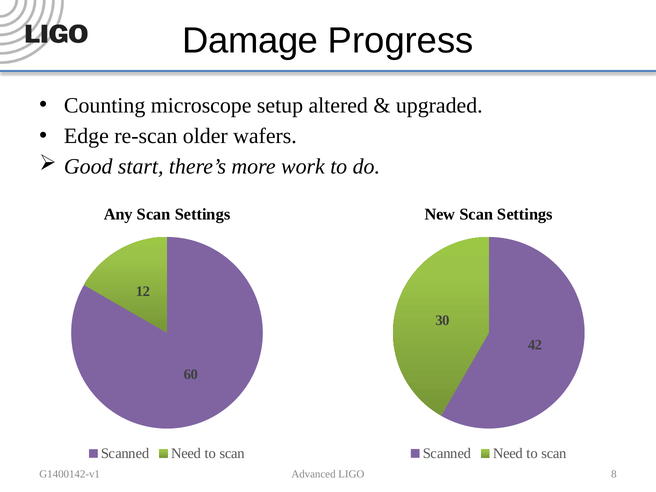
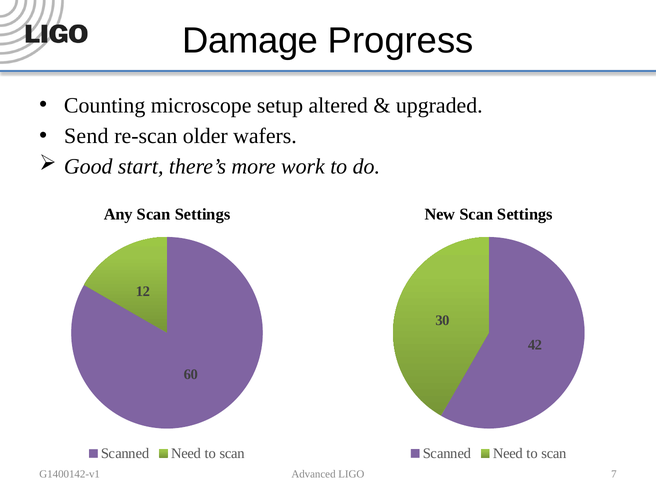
Edge: Edge -> Send
8: 8 -> 7
